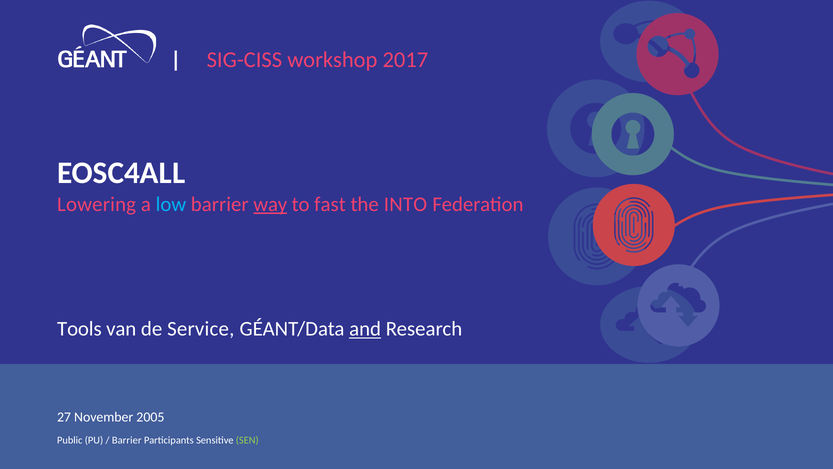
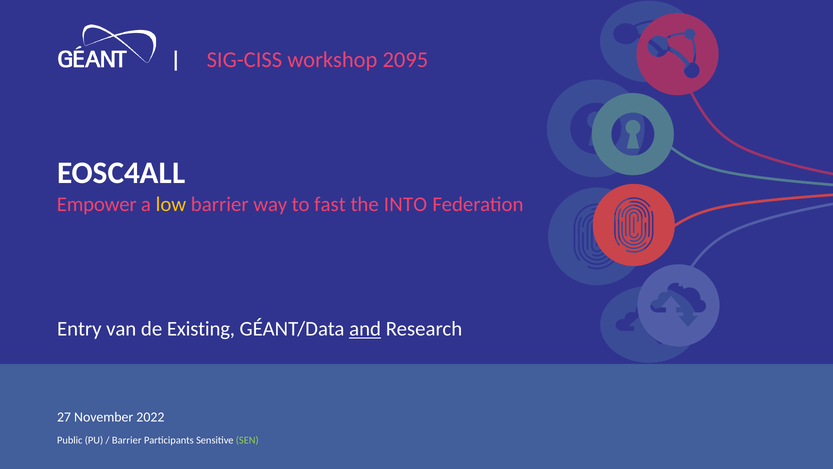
2017: 2017 -> 2095
Lowering: Lowering -> Empower
low colour: light blue -> yellow
way underline: present -> none
Tools: Tools -> Entry
Service: Service -> Existing
2005: 2005 -> 2022
